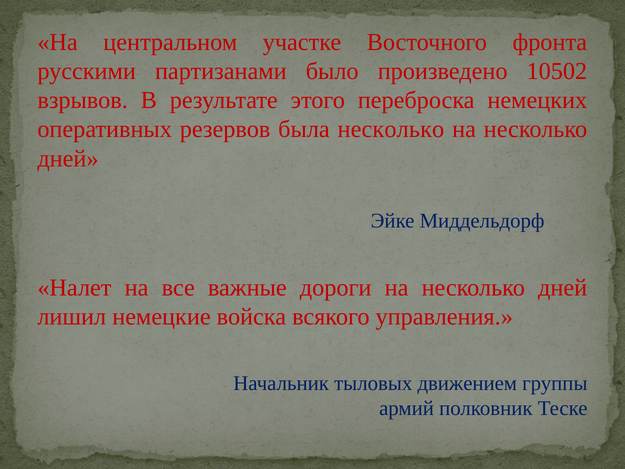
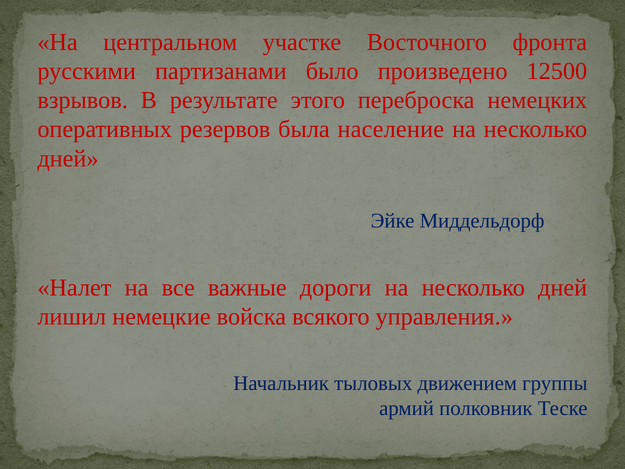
10502: 10502 -> 12500
была несколько: несколько -> население
